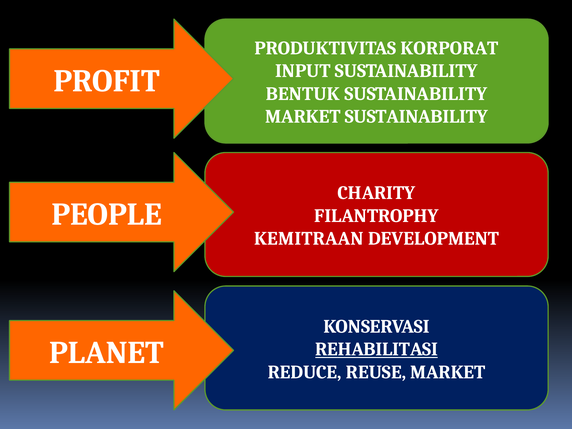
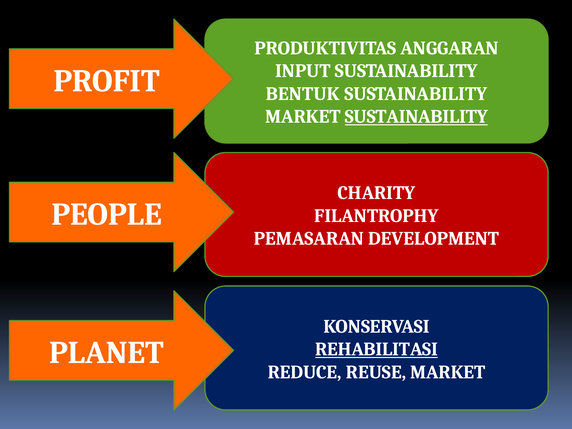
KORPORAT: KORPORAT -> ANGGARAN
SUSTAINABILITY at (416, 117) underline: none -> present
KEMITRAAN: KEMITRAAN -> PEMASARAN
